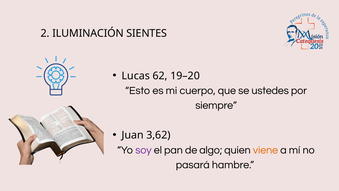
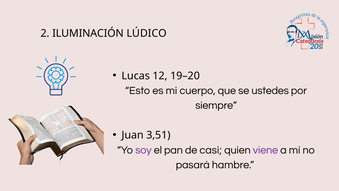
SIENTES: SIENTES -> LÚDICO
62: 62 -> 12
3,62: 3,62 -> 3,51
algo: algo -> casi
viene colour: orange -> purple
